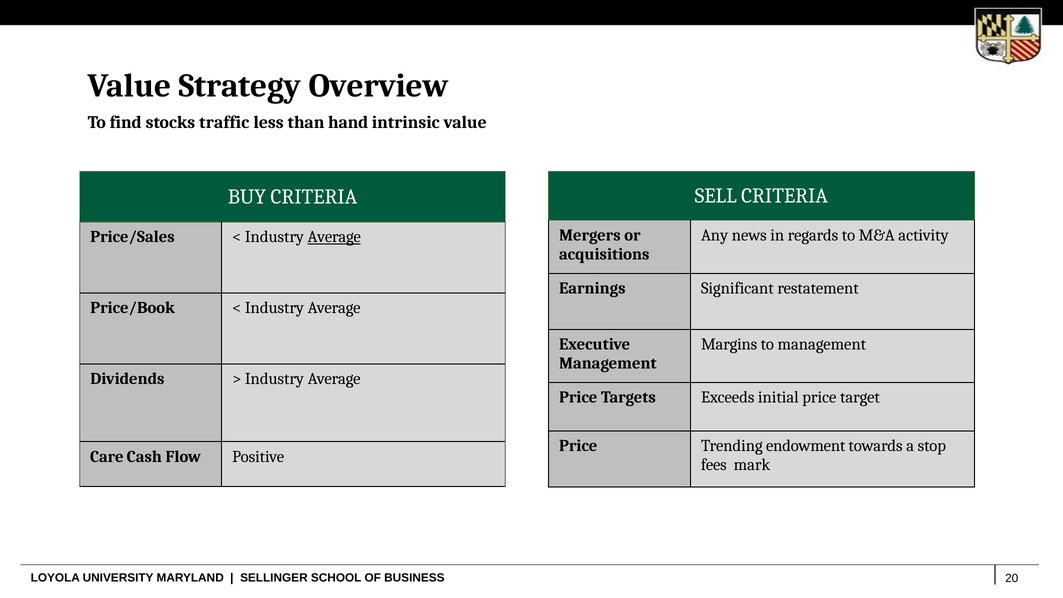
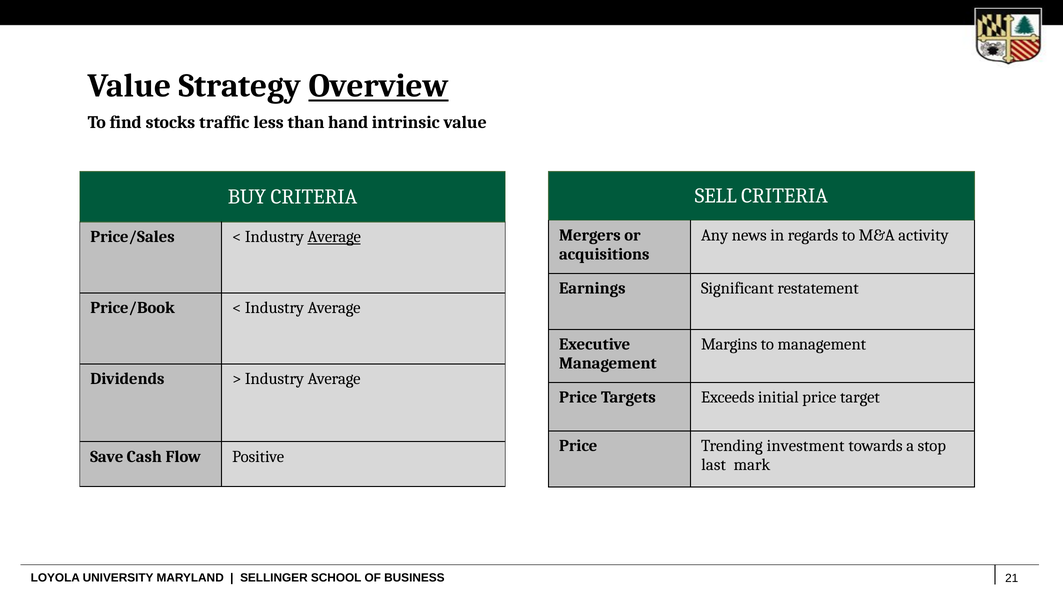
Overview underline: none -> present
endowment: endowment -> investment
Care: Care -> Save
fees: fees -> last
20: 20 -> 21
